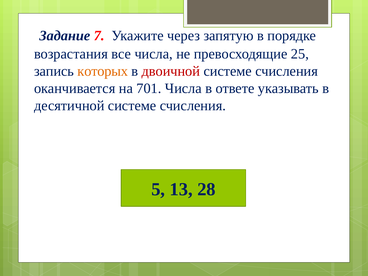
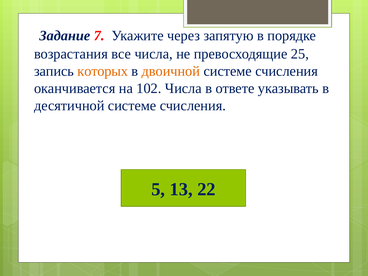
двоичной colour: red -> orange
701: 701 -> 102
28: 28 -> 22
